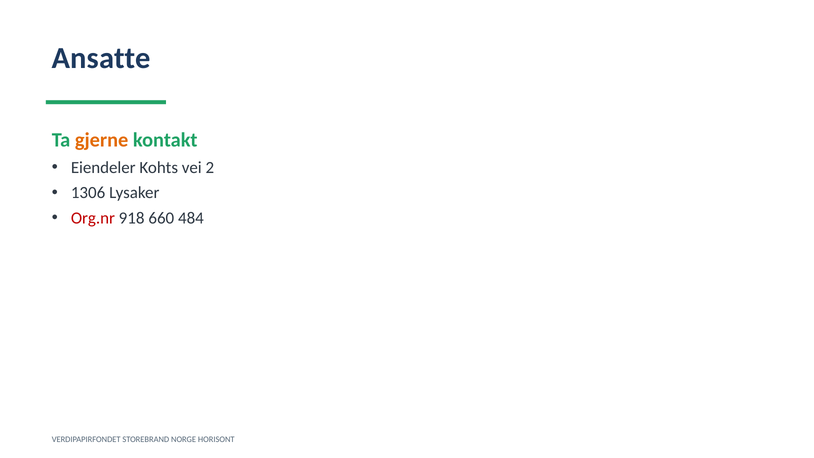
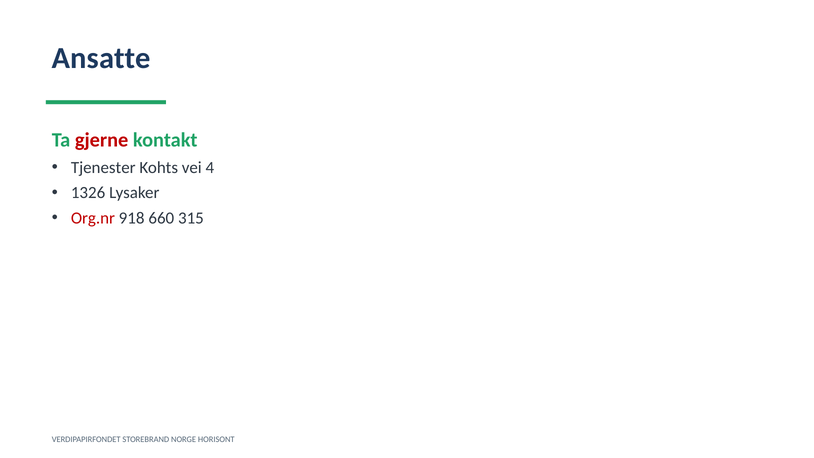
gjerne colour: orange -> red
Eiendeler: Eiendeler -> Tjenester
2: 2 -> 4
1306: 1306 -> 1326
484: 484 -> 315
